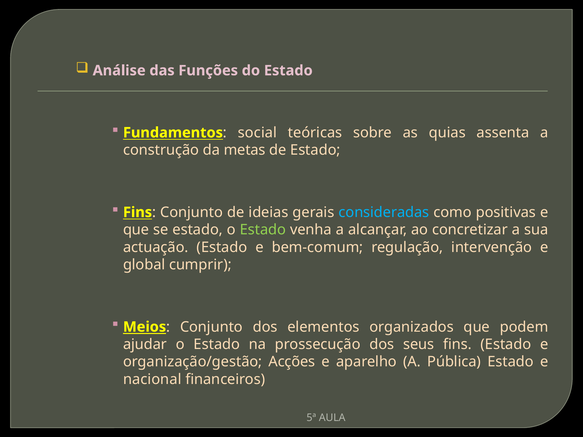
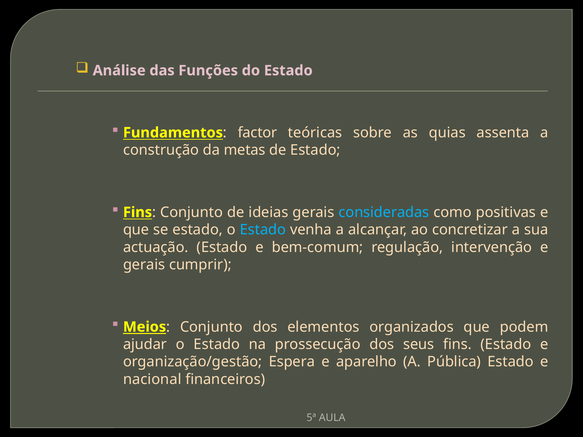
social: social -> factor
Estado at (263, 230) colour: light green -> light blue
global at (144, 265): global -> gerais
Acções: Acções -> Espera
